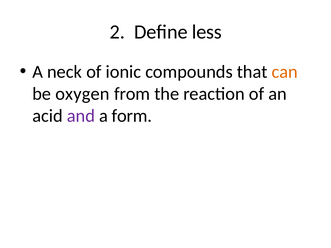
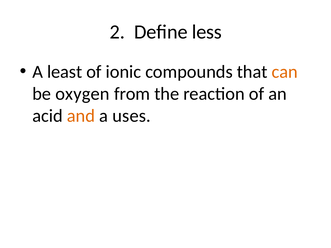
neck: neck -> least
and colour: purple -> orange
form: form -> uses
